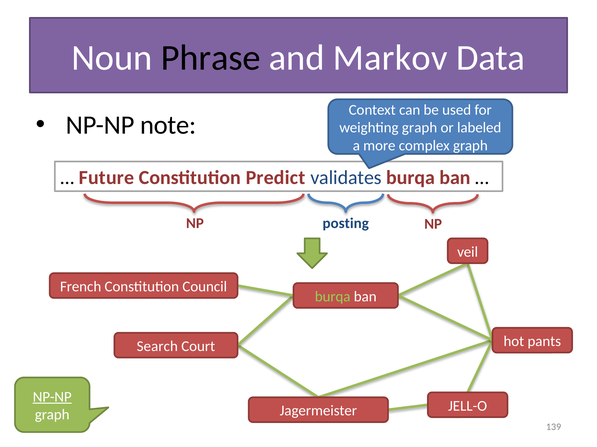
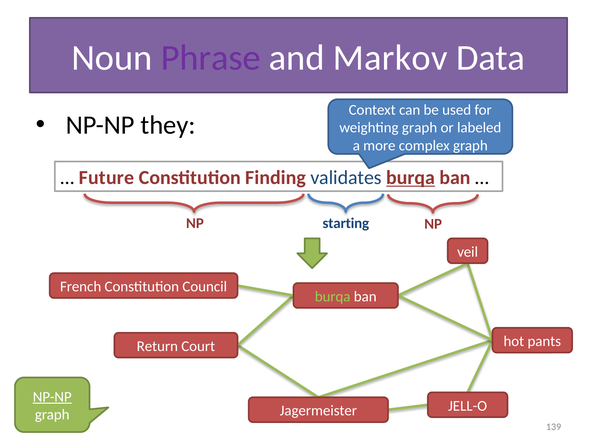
Phrase colour: black -> purple
note: note -> they
Predict: Predict -> Finding
burqa at (411, 178) underline: none -> present
posting: posting -> starting
Search: Search -> Return
